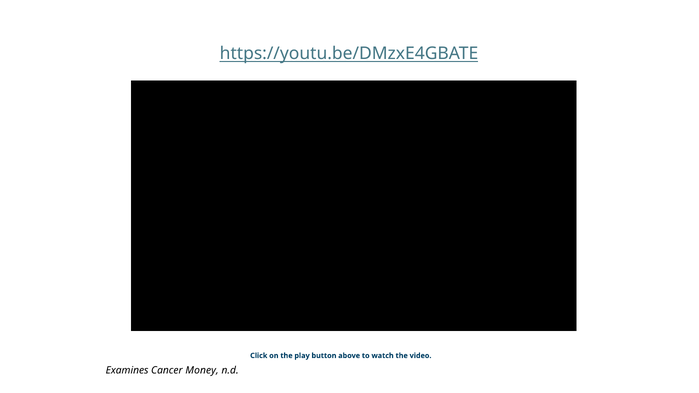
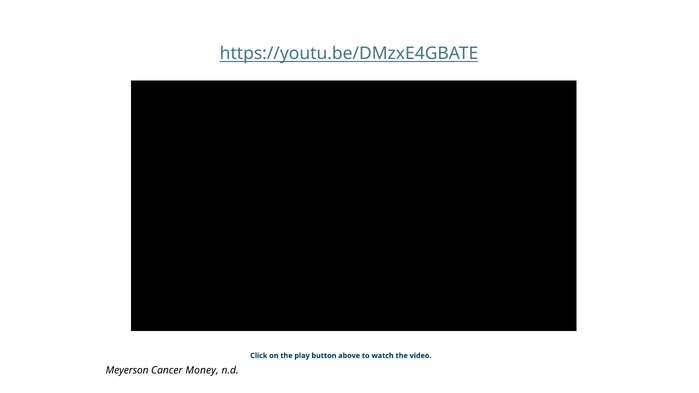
Examines: Examines -> Meyerson
